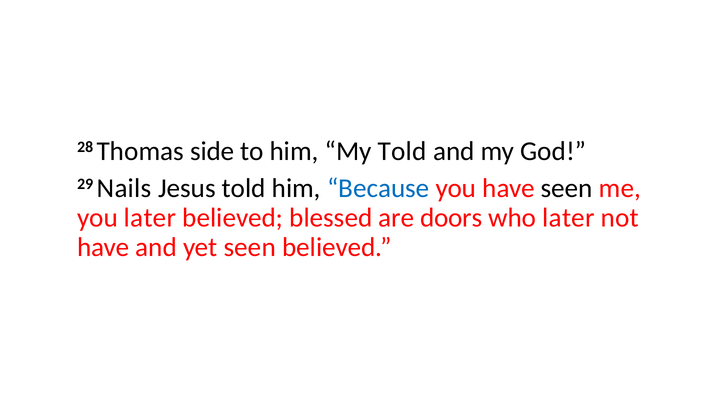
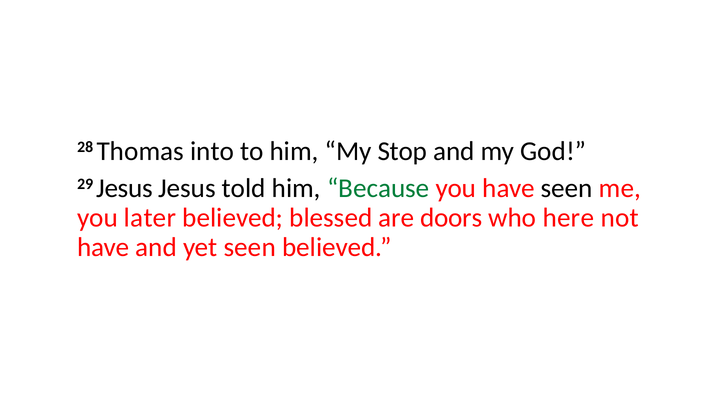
side: side -> into
My Told: Told -> Stop
29 Nails: Nails -> Jesus
Because colour: blue -> green
who later: later -> here
